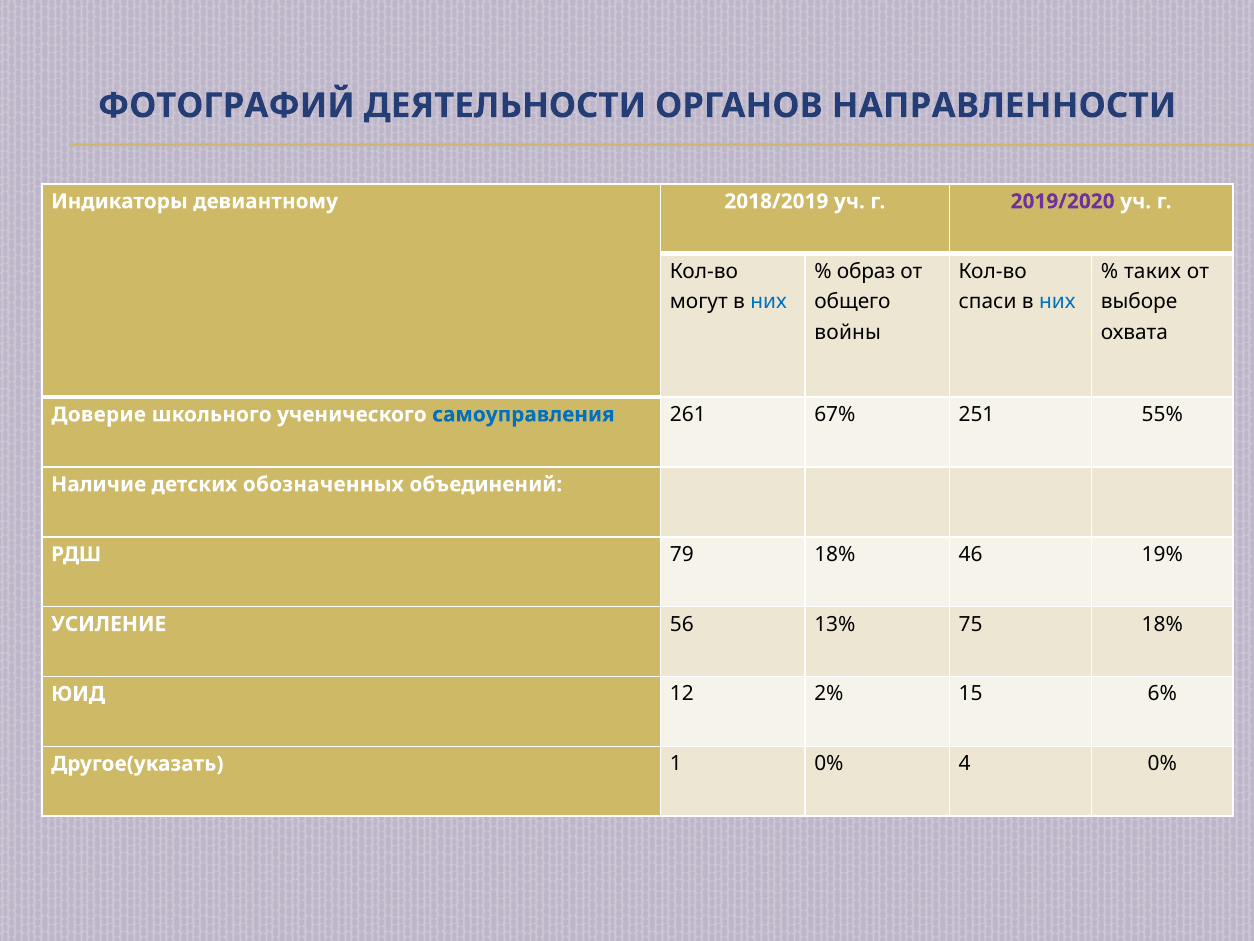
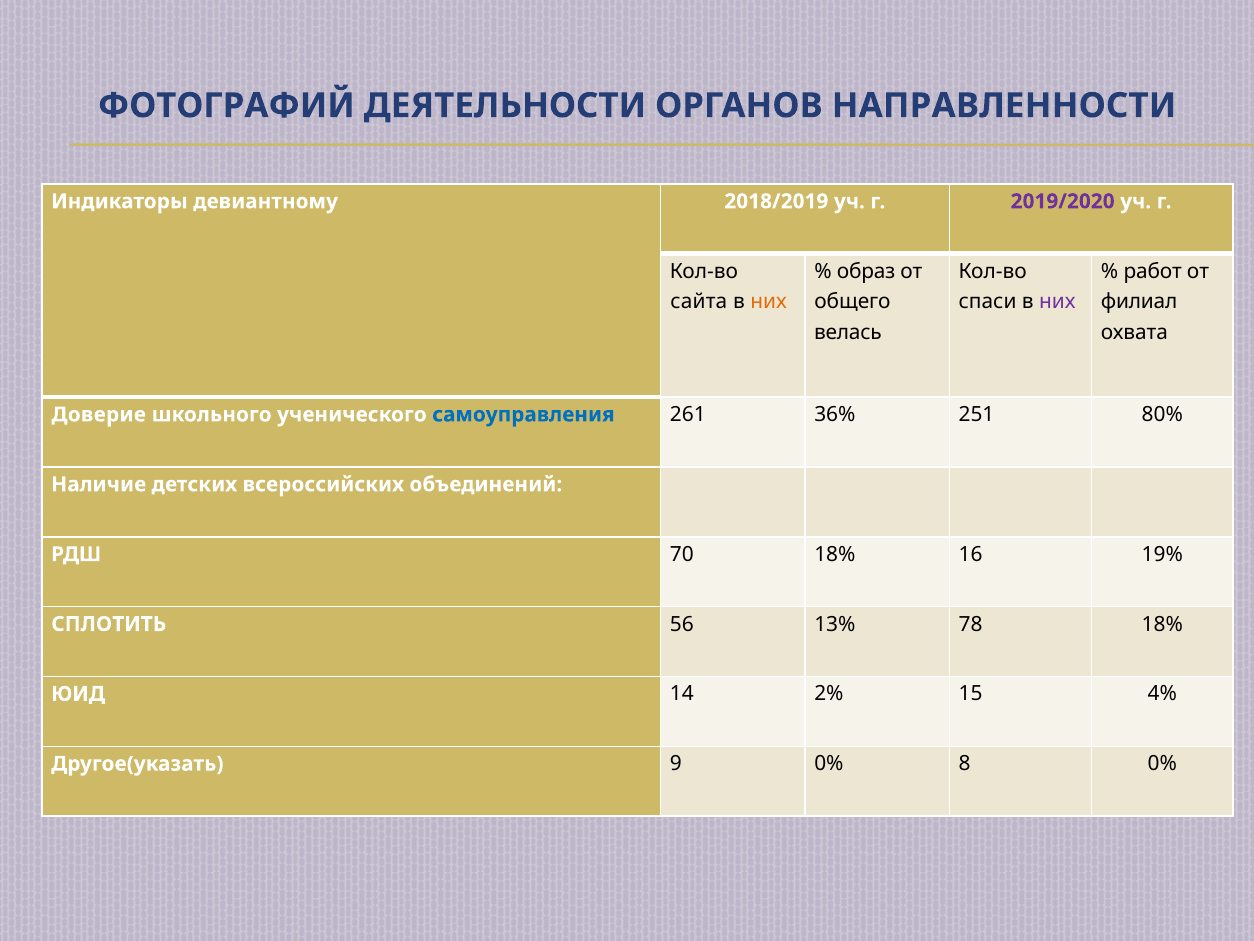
таких: таких -> работ
могут: могут -> сайта
них at (769, 302) colour: blue -> orange
них at (1057, 302) colour: blue -> purple
выборе: выборе -> филиал
войны: войны -> велась
67%: 67% -> 36%
55%: 55% -> 80%
обозначенных: обозначенных -> всероссийских
79: 79 -> 70
46: 46 -> 16
УСИЛЕНИЕ: УСИЛЕНИЕ -> СПЛОТИТЬ
75: 75 -> 78
12: 12 -> 14
6%: 6% -> 4%
1: 1 -> 9
4: 4 -> 8
